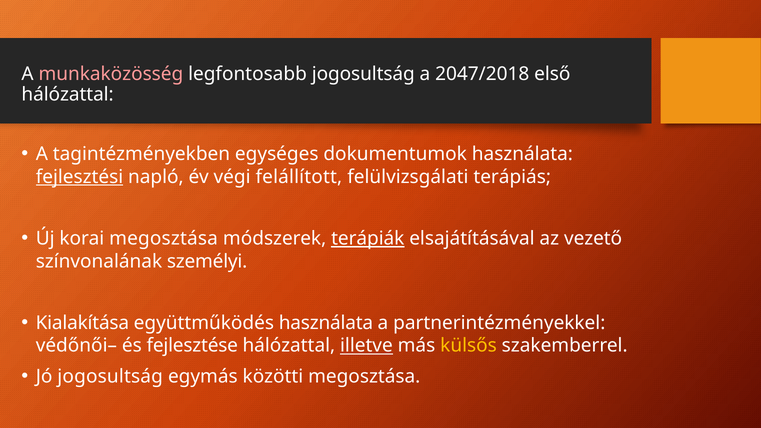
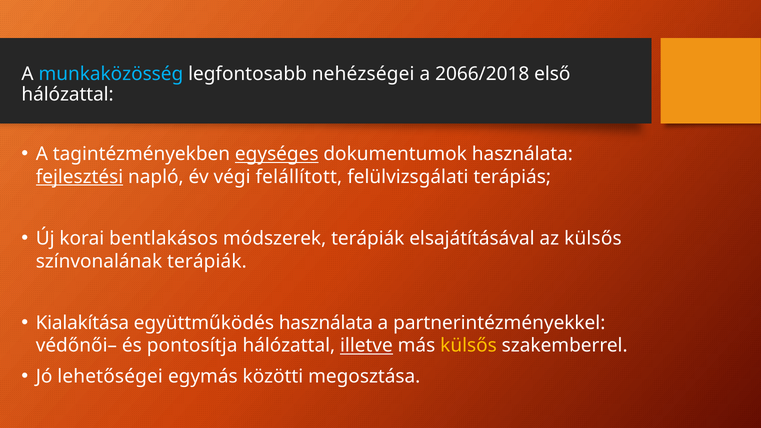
munkaközösség colour: pink -> light blue
legfontosabb jogosultság: jogosultság -> nehézségei
2047/2018: 2047/2018 -> 2066/2018
egységes underline: none -> present
korai megosztása: megosztása -> bentlakásos
terápiák at (368, 239) underline: present -> none
az vezető: vezető -> külsős
színvonalának személyi: személyi -> terápiák
fejlesztése: fejlesztése -> pontosítja
Jó jogosultság: jogosultság -> lehetőségei
